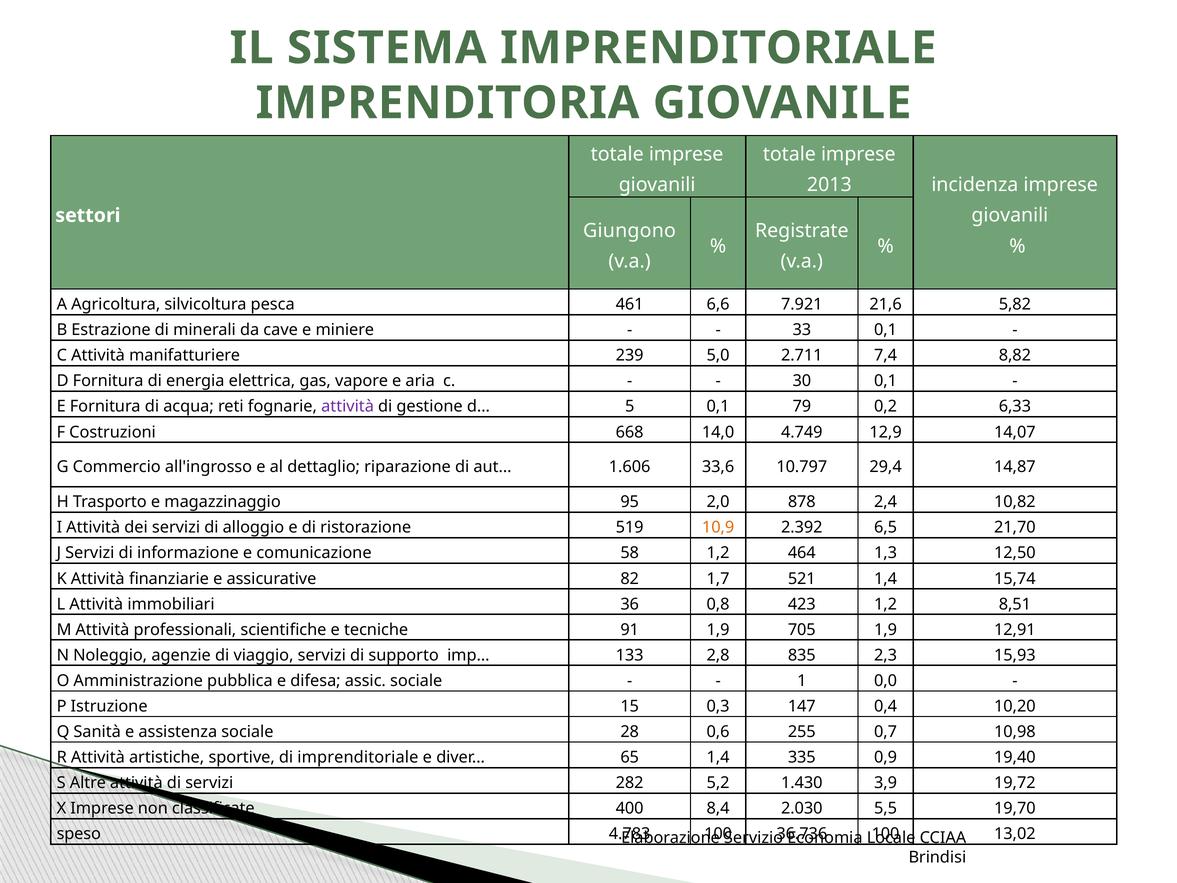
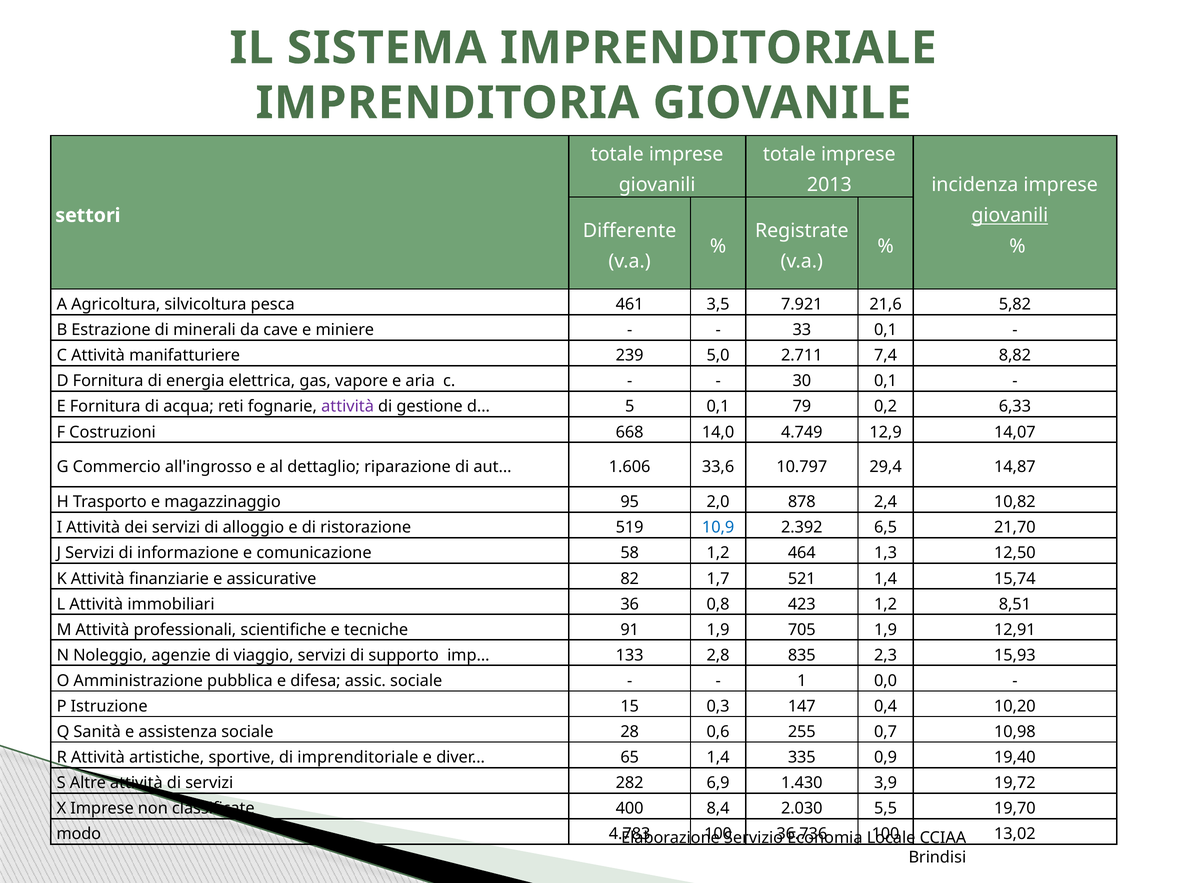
giovanili at (1010, 215) underline: none -> present
Giungono: Giungono -> Differente
6,6: 6,6 -> 3,5
10,9 colour: orange -> blue
5,2: 5,2 -> 6,9
speso: speso -> modo
